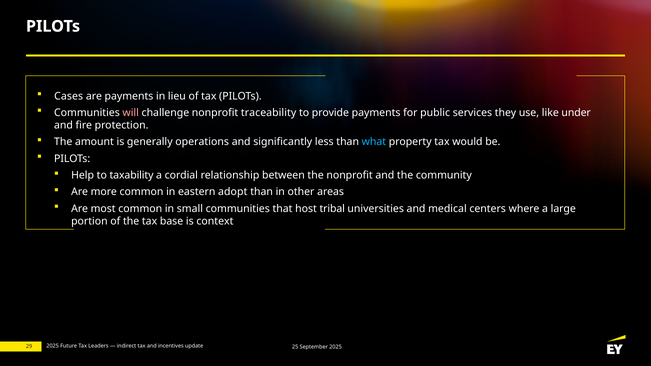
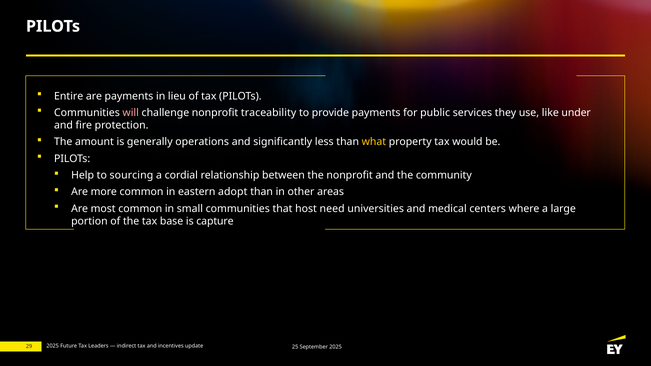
Cases: Cases -> Entire
what colour: light blue -> yellow
taxability: taxability -> sourcing
tribal: tribal -> need
context: context -> capture
